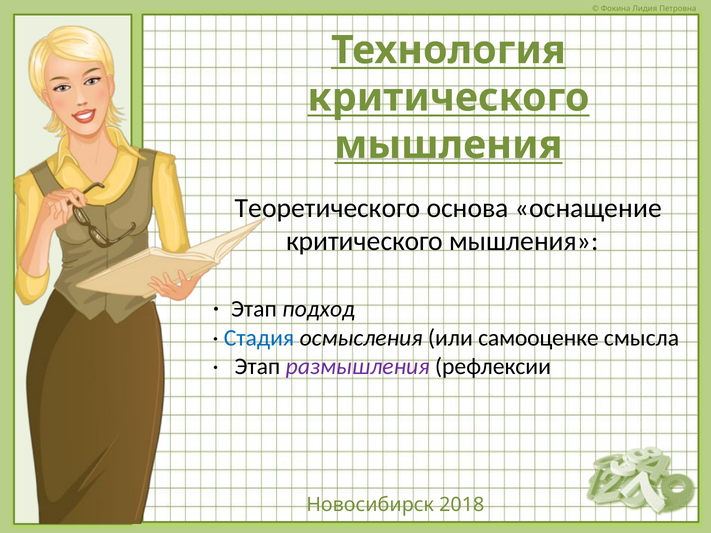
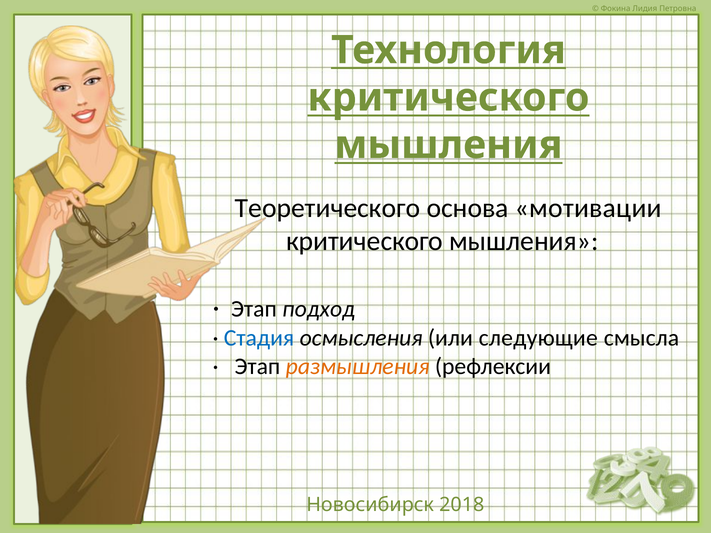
оснащение: оснащение -> мотивации
самооценке: самооценке -> следующие
размышления colour: purple -> orange
